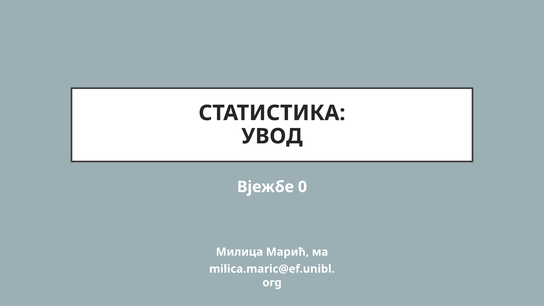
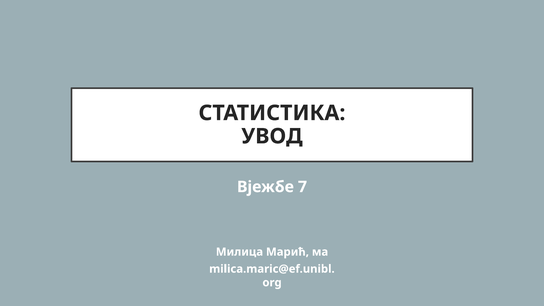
0: 0 -> 7
